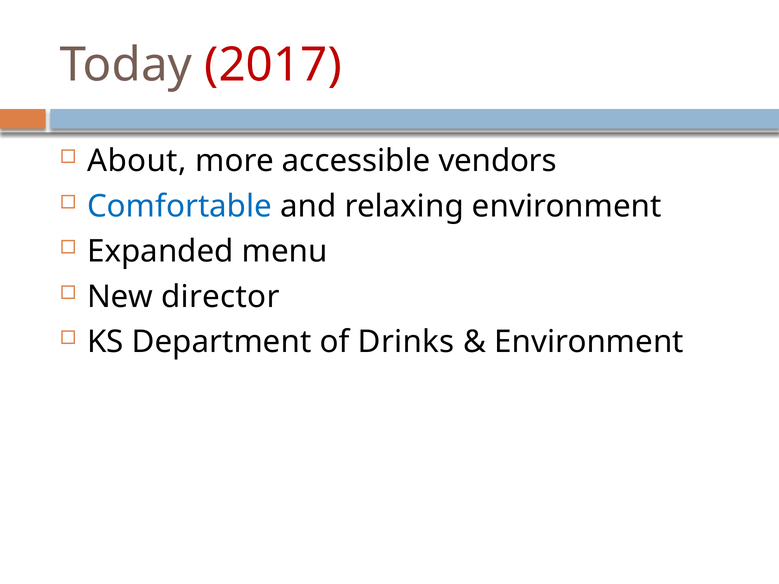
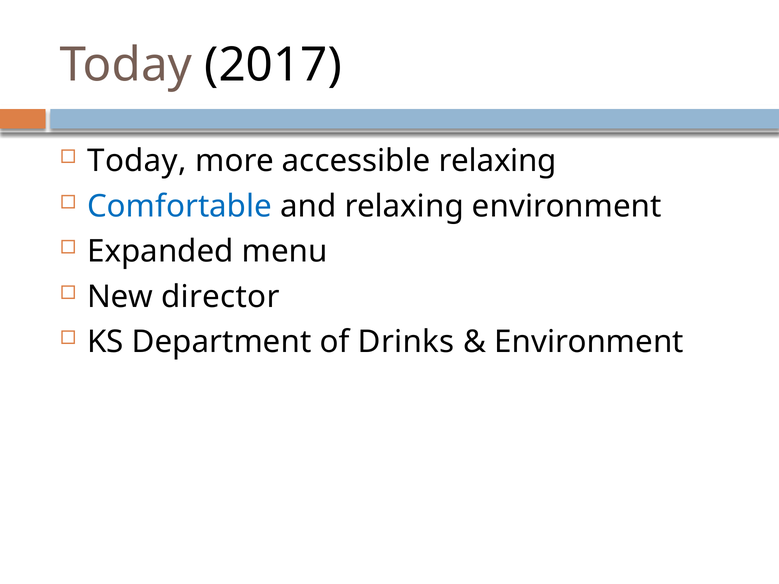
2017 colour: red -> black
About at (137, 161): About -> Today
accessible vendors: vendors -> relaxing
